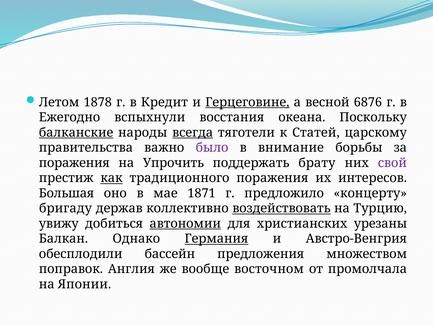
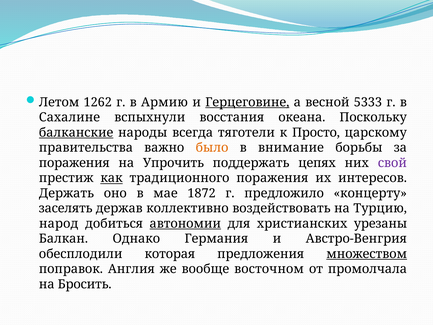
1878: 1878 -> 1262
Кредит: Кредит -> Армию
6876: 6876 -> 5333
Ежегодно: Ежегодно -> Сахалине
всегда underline: present -> none
Статей: Статей -> Просто
было colour: purple -> orange
брату: брату -> цепях
Большая: Большая -> Держать
1871: 1871 -> 1872
бригаду: бригаду -> заселять
воздействовать underline: present -> none
увижу: увижу -> народ
Германия underline: present -> none
бассейн: бассейн -> которая
множеством underline: none -> present
Японии: Японии -> Бросить
